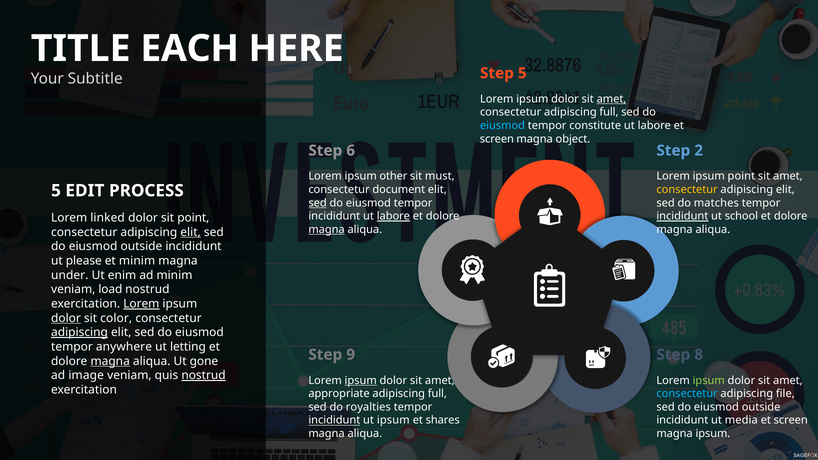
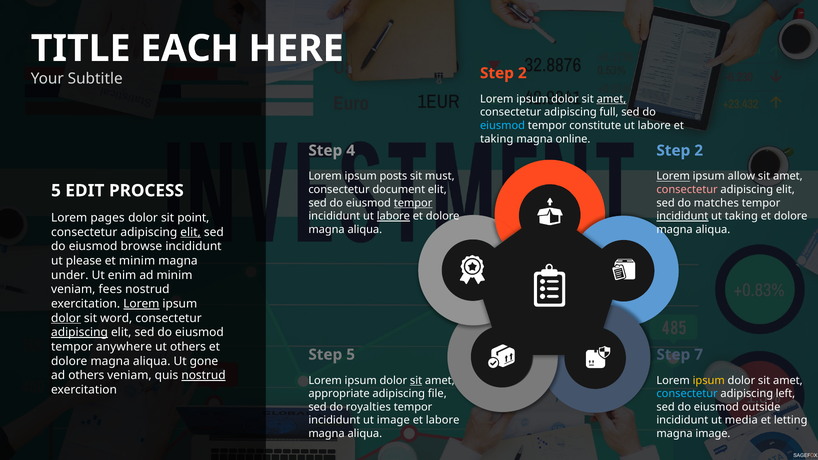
5 at (522, 73): 5 -> 2
screen at (497, 139): screen -> taking
object: object -> online
6: 6 -> 4
other: other -> posts
Lorem at (673, 176) underline: none -> present
ipsum point: point -> allow
consectetur at (687, 190) colour: yellow -> pink
sed at (318, 203) underline: present -> none
tempor at (413, 203) underline: none -> present
ut school: school -> taking
linked: linked -> pages
magna at (327, 230) underline: present -> none
outside at (141, 247): outside -> browse
load: load -> fees
color: color -> word
ut letting: letting -> others
Step 9: 9 -> 5
8: 8 -> 7
magna at (110, 361) underline: present -> none
ad image: image -> others
ipsum at (361, 381) underline: present -> none
sit at (416, 381) underline: none -> present
ipsum at (709, 381) colour: light green -> yellow
full at (437, 394): full -> file
file: file -> left
incididunt at (334, 420) underline: present -> none
ut ipsum: ipsum -> image
et shares: shares -> labore
screen at (791, 420): screen -> letting
magna ipsum: ipsum -> image
